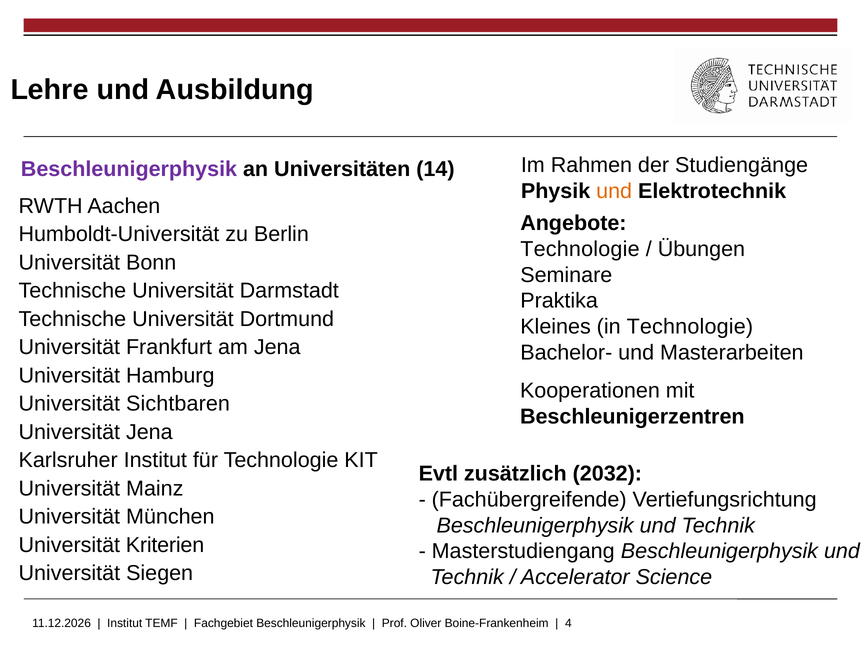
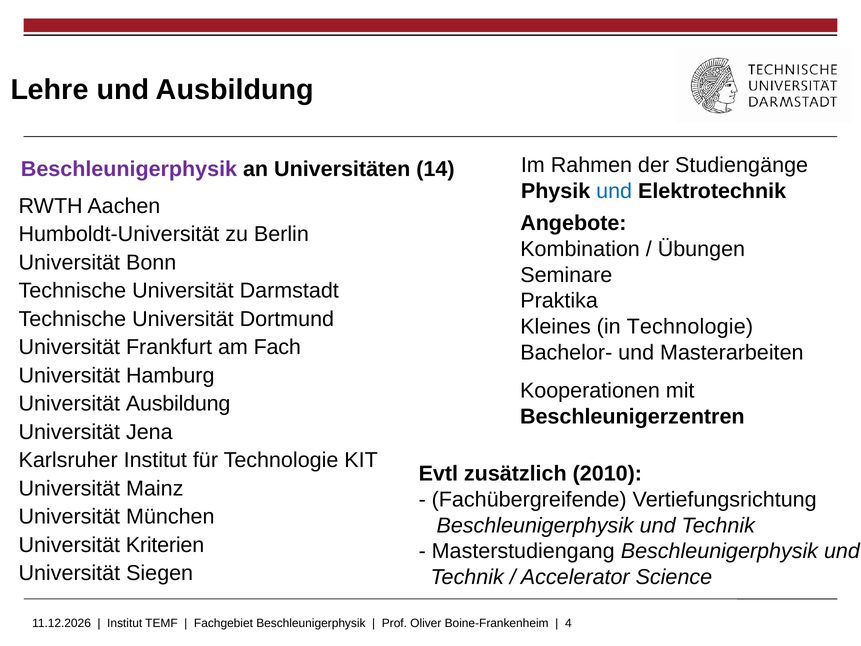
und at (614, 191) colour: orange -> blue
Technologie at (580, 249): Technologie -> Kombination
am Jena: Jena -> Fach
Universität Sichtbaren: Sichtbaren -> Ausbildung
2032: 2032 -> 2010
